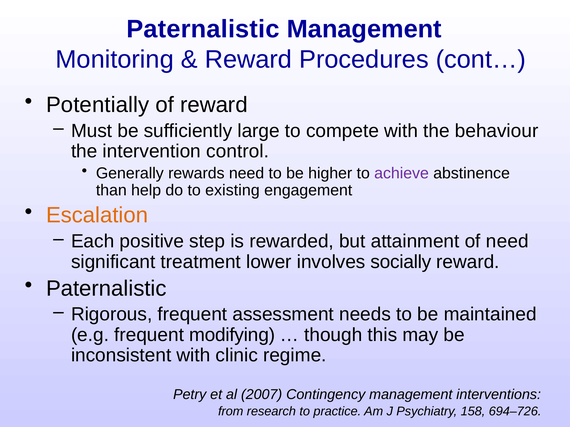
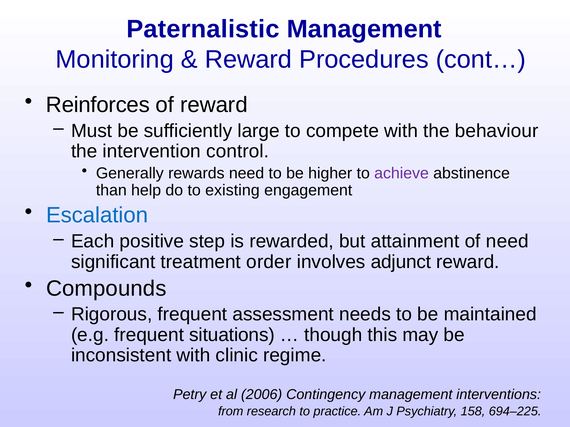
Potentially: Potentially -> Reinforces
Escalation colour: orange -> blue
lower: lower -> order
socially: socially -> adjunct
Paternalistic at (106, 289): Paternalistic -> Compounds
modifying: modifying -> situations
2007: 2007 -> 2006
694–726: 694–726 -> 694–225
